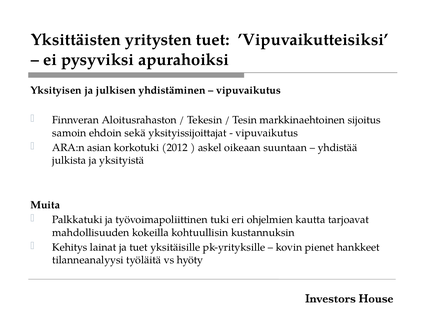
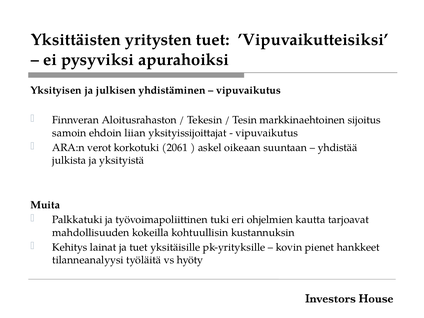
sekä: sekä -> liian
asian: asian -> verot
2012: 2012 -> 2061
